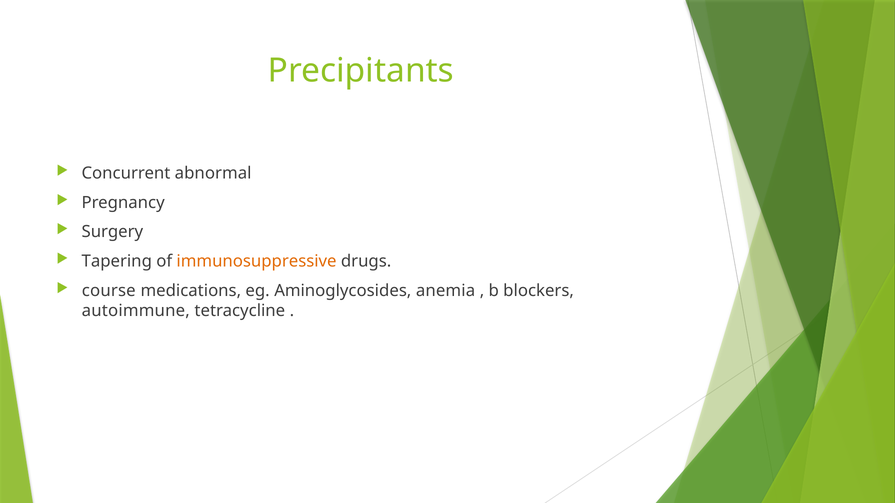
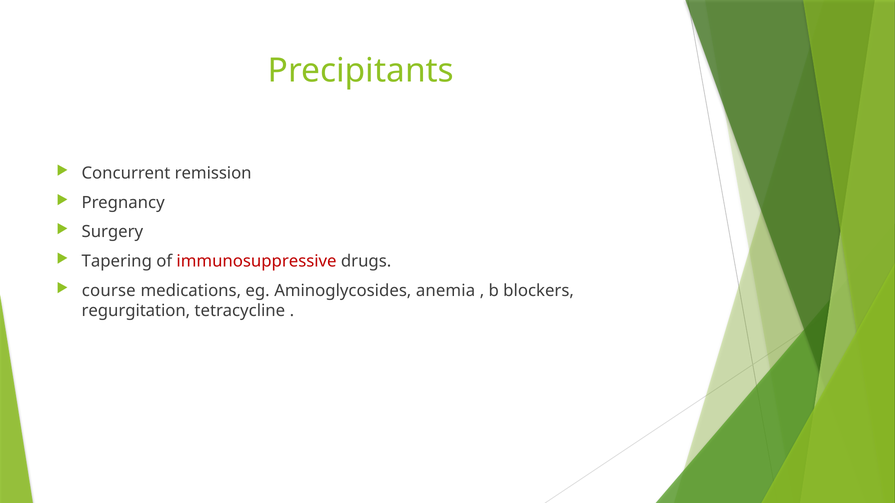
abnormal: abnormal -> remission
immunosuppressive colour: orange -> red
autoimmune: autoimmune -> regurgitation
